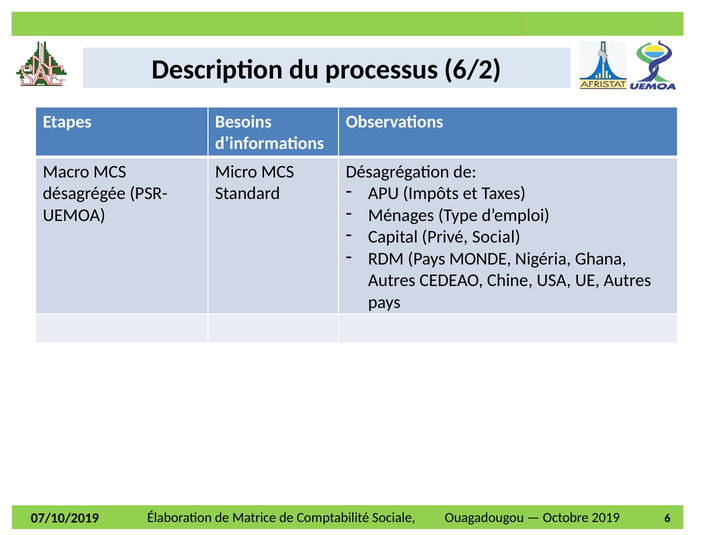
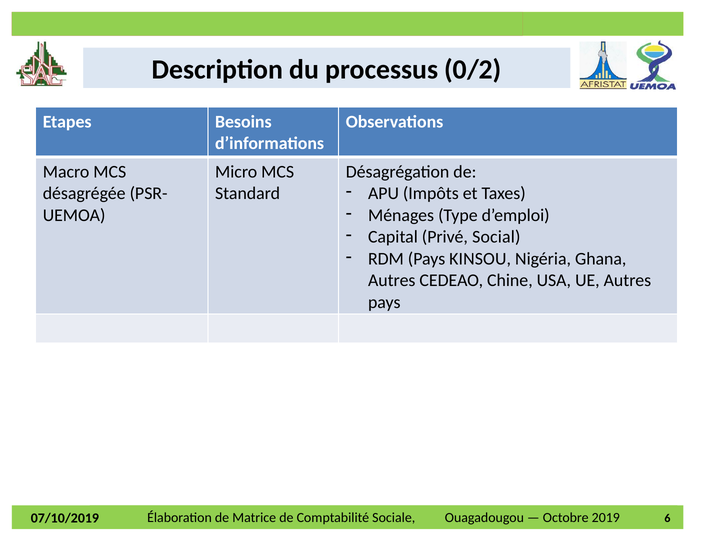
6/2: 6/2 -> 0/2
MONDE: MONDE -> KINSOU
